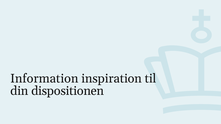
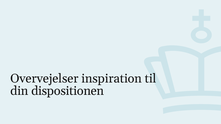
Information: Information -> Overvejelser
